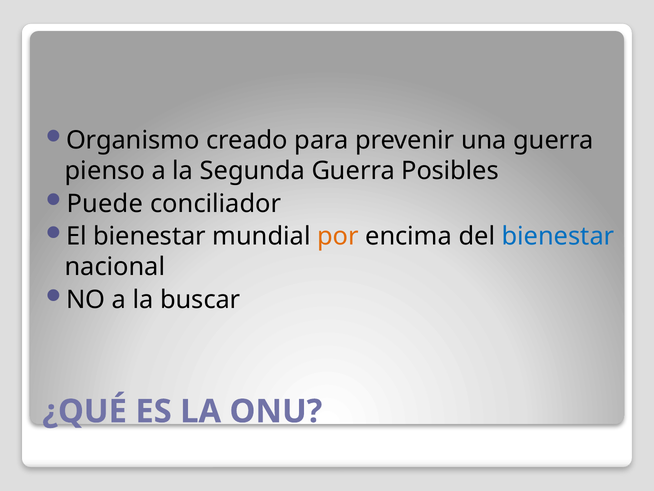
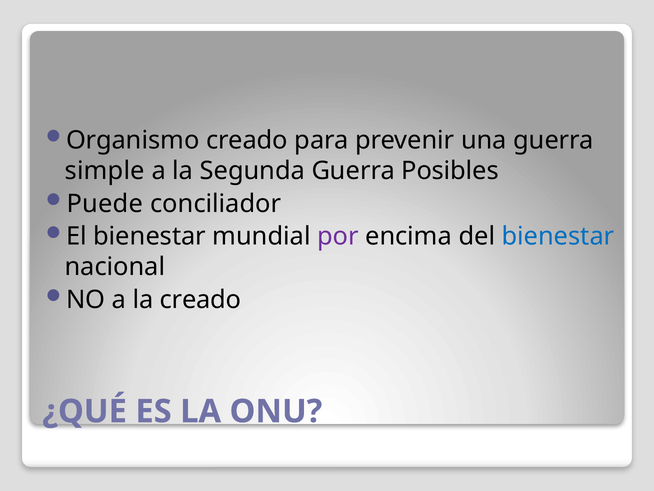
pienso: pienso -> simple
por colour: orange -> purple
la buscar: buscar -> creado
